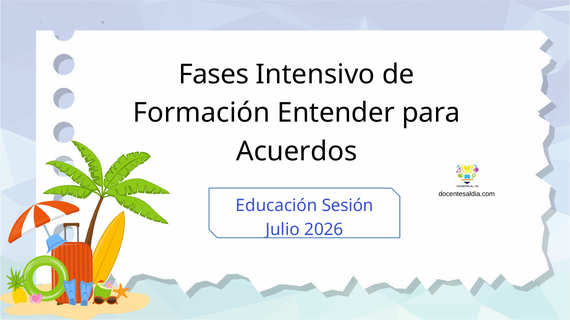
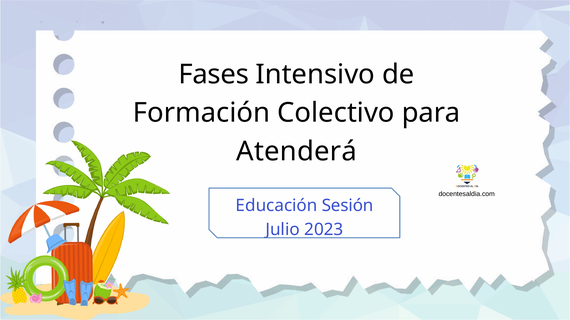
Entender: Entender -> Colectivo
Acuerdos: Acuerdos -> Atenderá
2026: 2026 -> 2023
